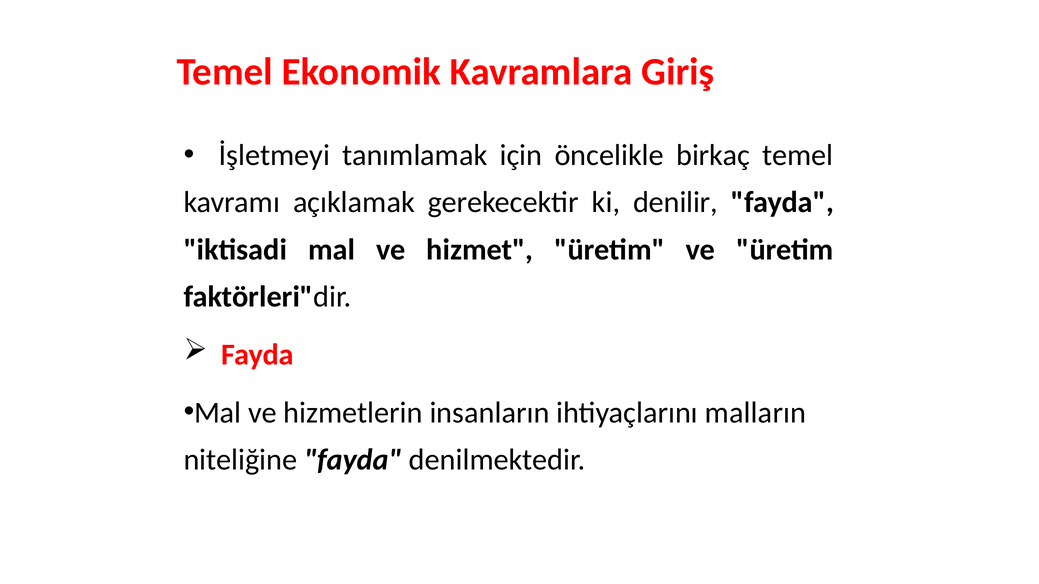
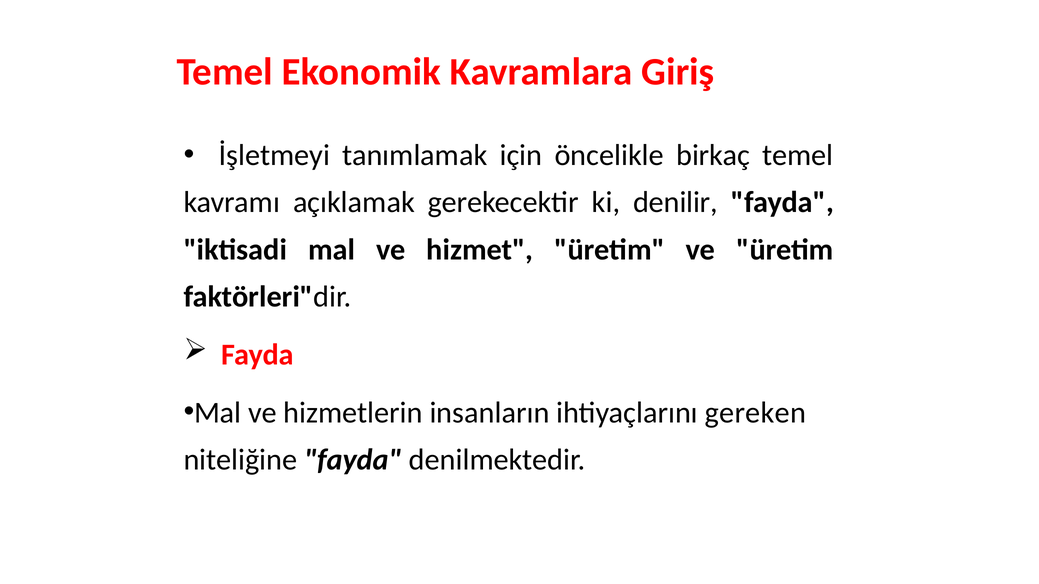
malların: malların -> gereken
